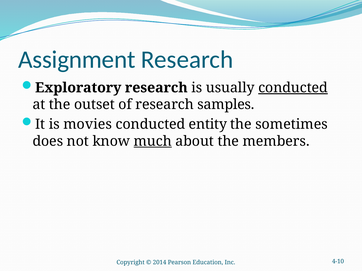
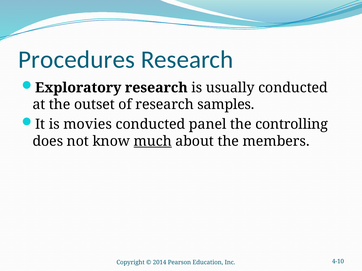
Assignment: Assignment -> Procedures
conducted at (293, 88) underline: present -> none
entity: entity -> panel
sometimes: sometimes -> controlling
